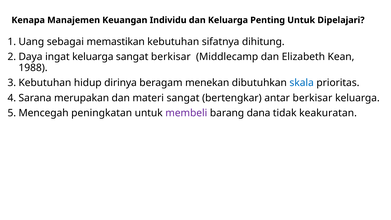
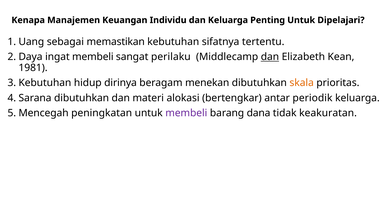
dihitung: dihitung -> tertentu
ingat keluarga: keluarga -> membeli
sangat berkisar: berkisar -> perilaku
dan at (270, 57) underline: none -> present
1988: 1988 -> 1981
skala colour: blue -> orange
merupakan at (82, 98): merupakan -> dibutuhkan
materi sangat: sangat -> alokasi
antar berkisar: berkisar -> periodik
